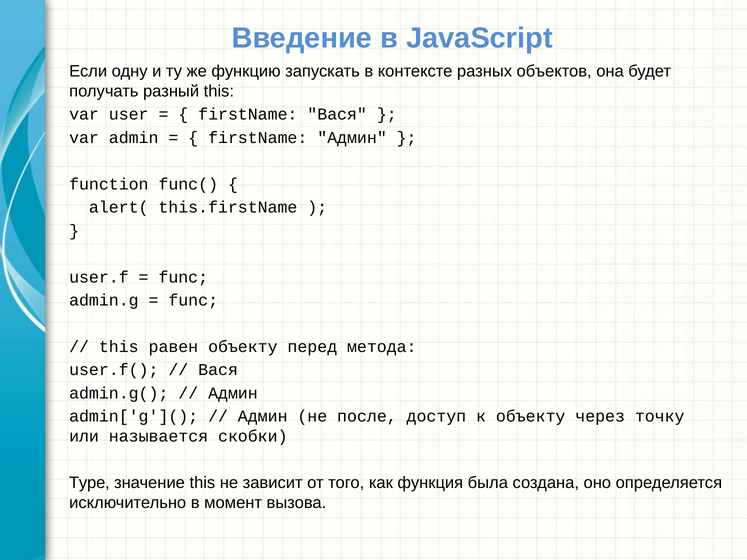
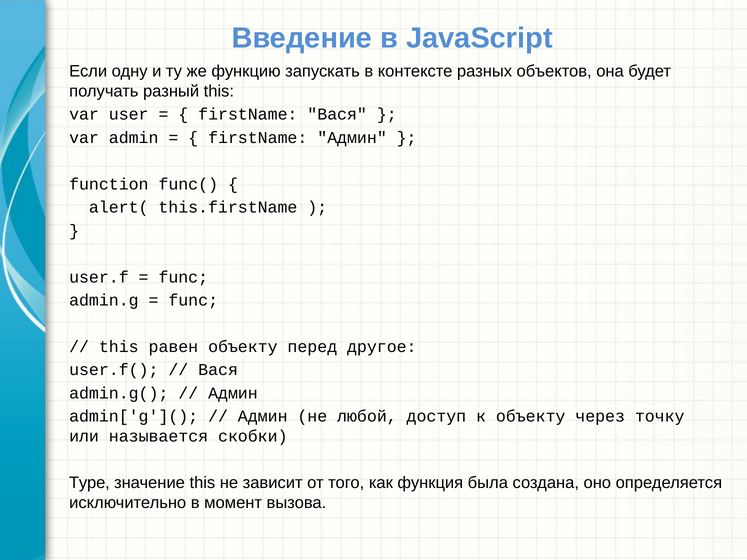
метода: метода -> другое
после: после -> любой
